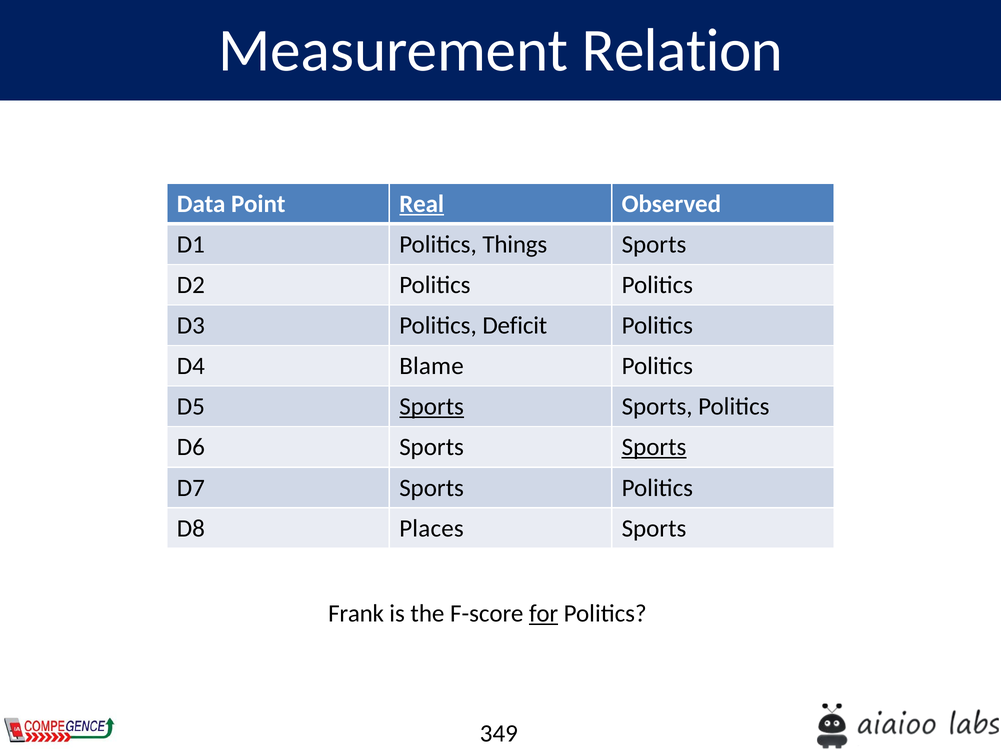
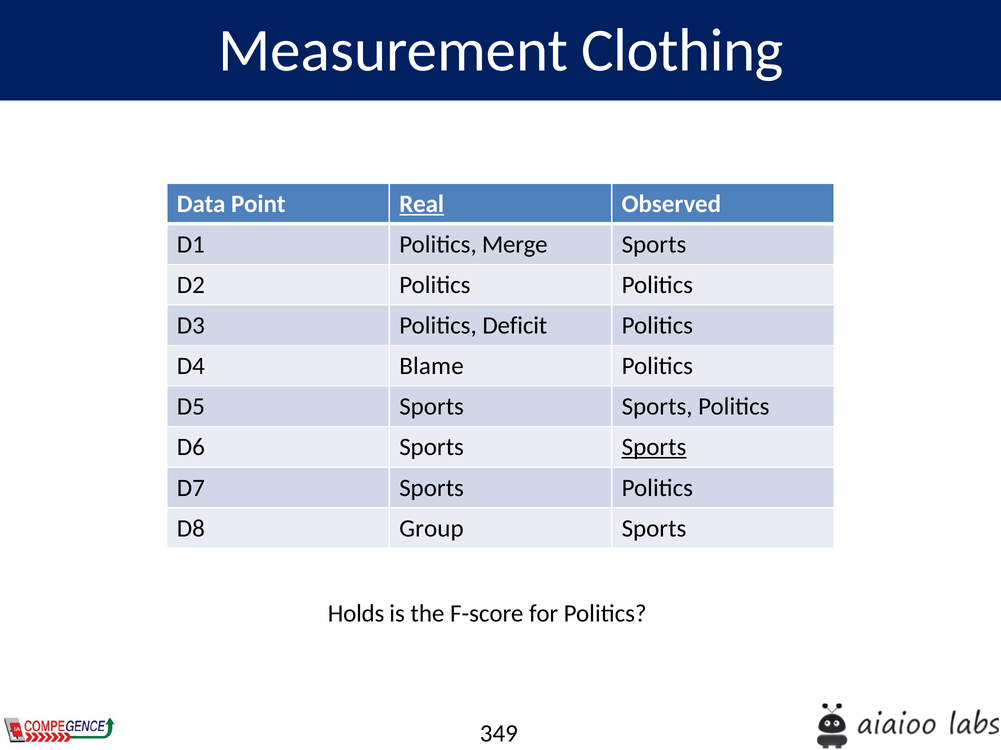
Relation: Relation -> Clothing
Things: Things -> Merge
Sports at (432, 407) underline: present -> none
Places: Places -> Group
Frank: Frank -> Holds
for underline: present -> none
